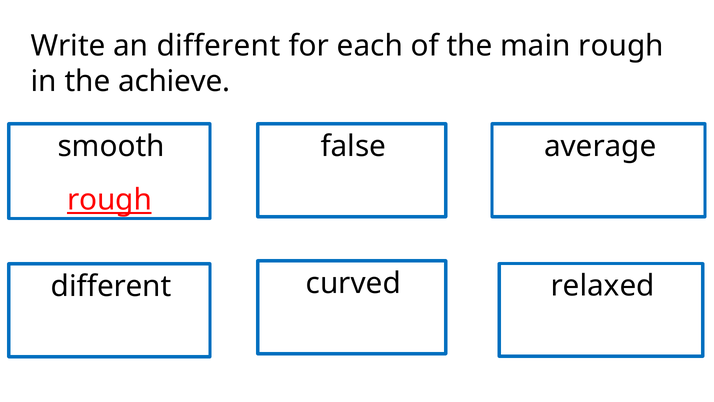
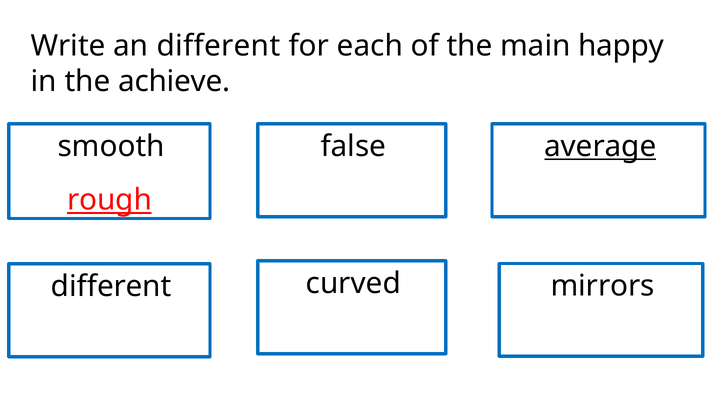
main rough: rough -> happy
average underline: none -> present
relaxed: relaxed -> mirrors
